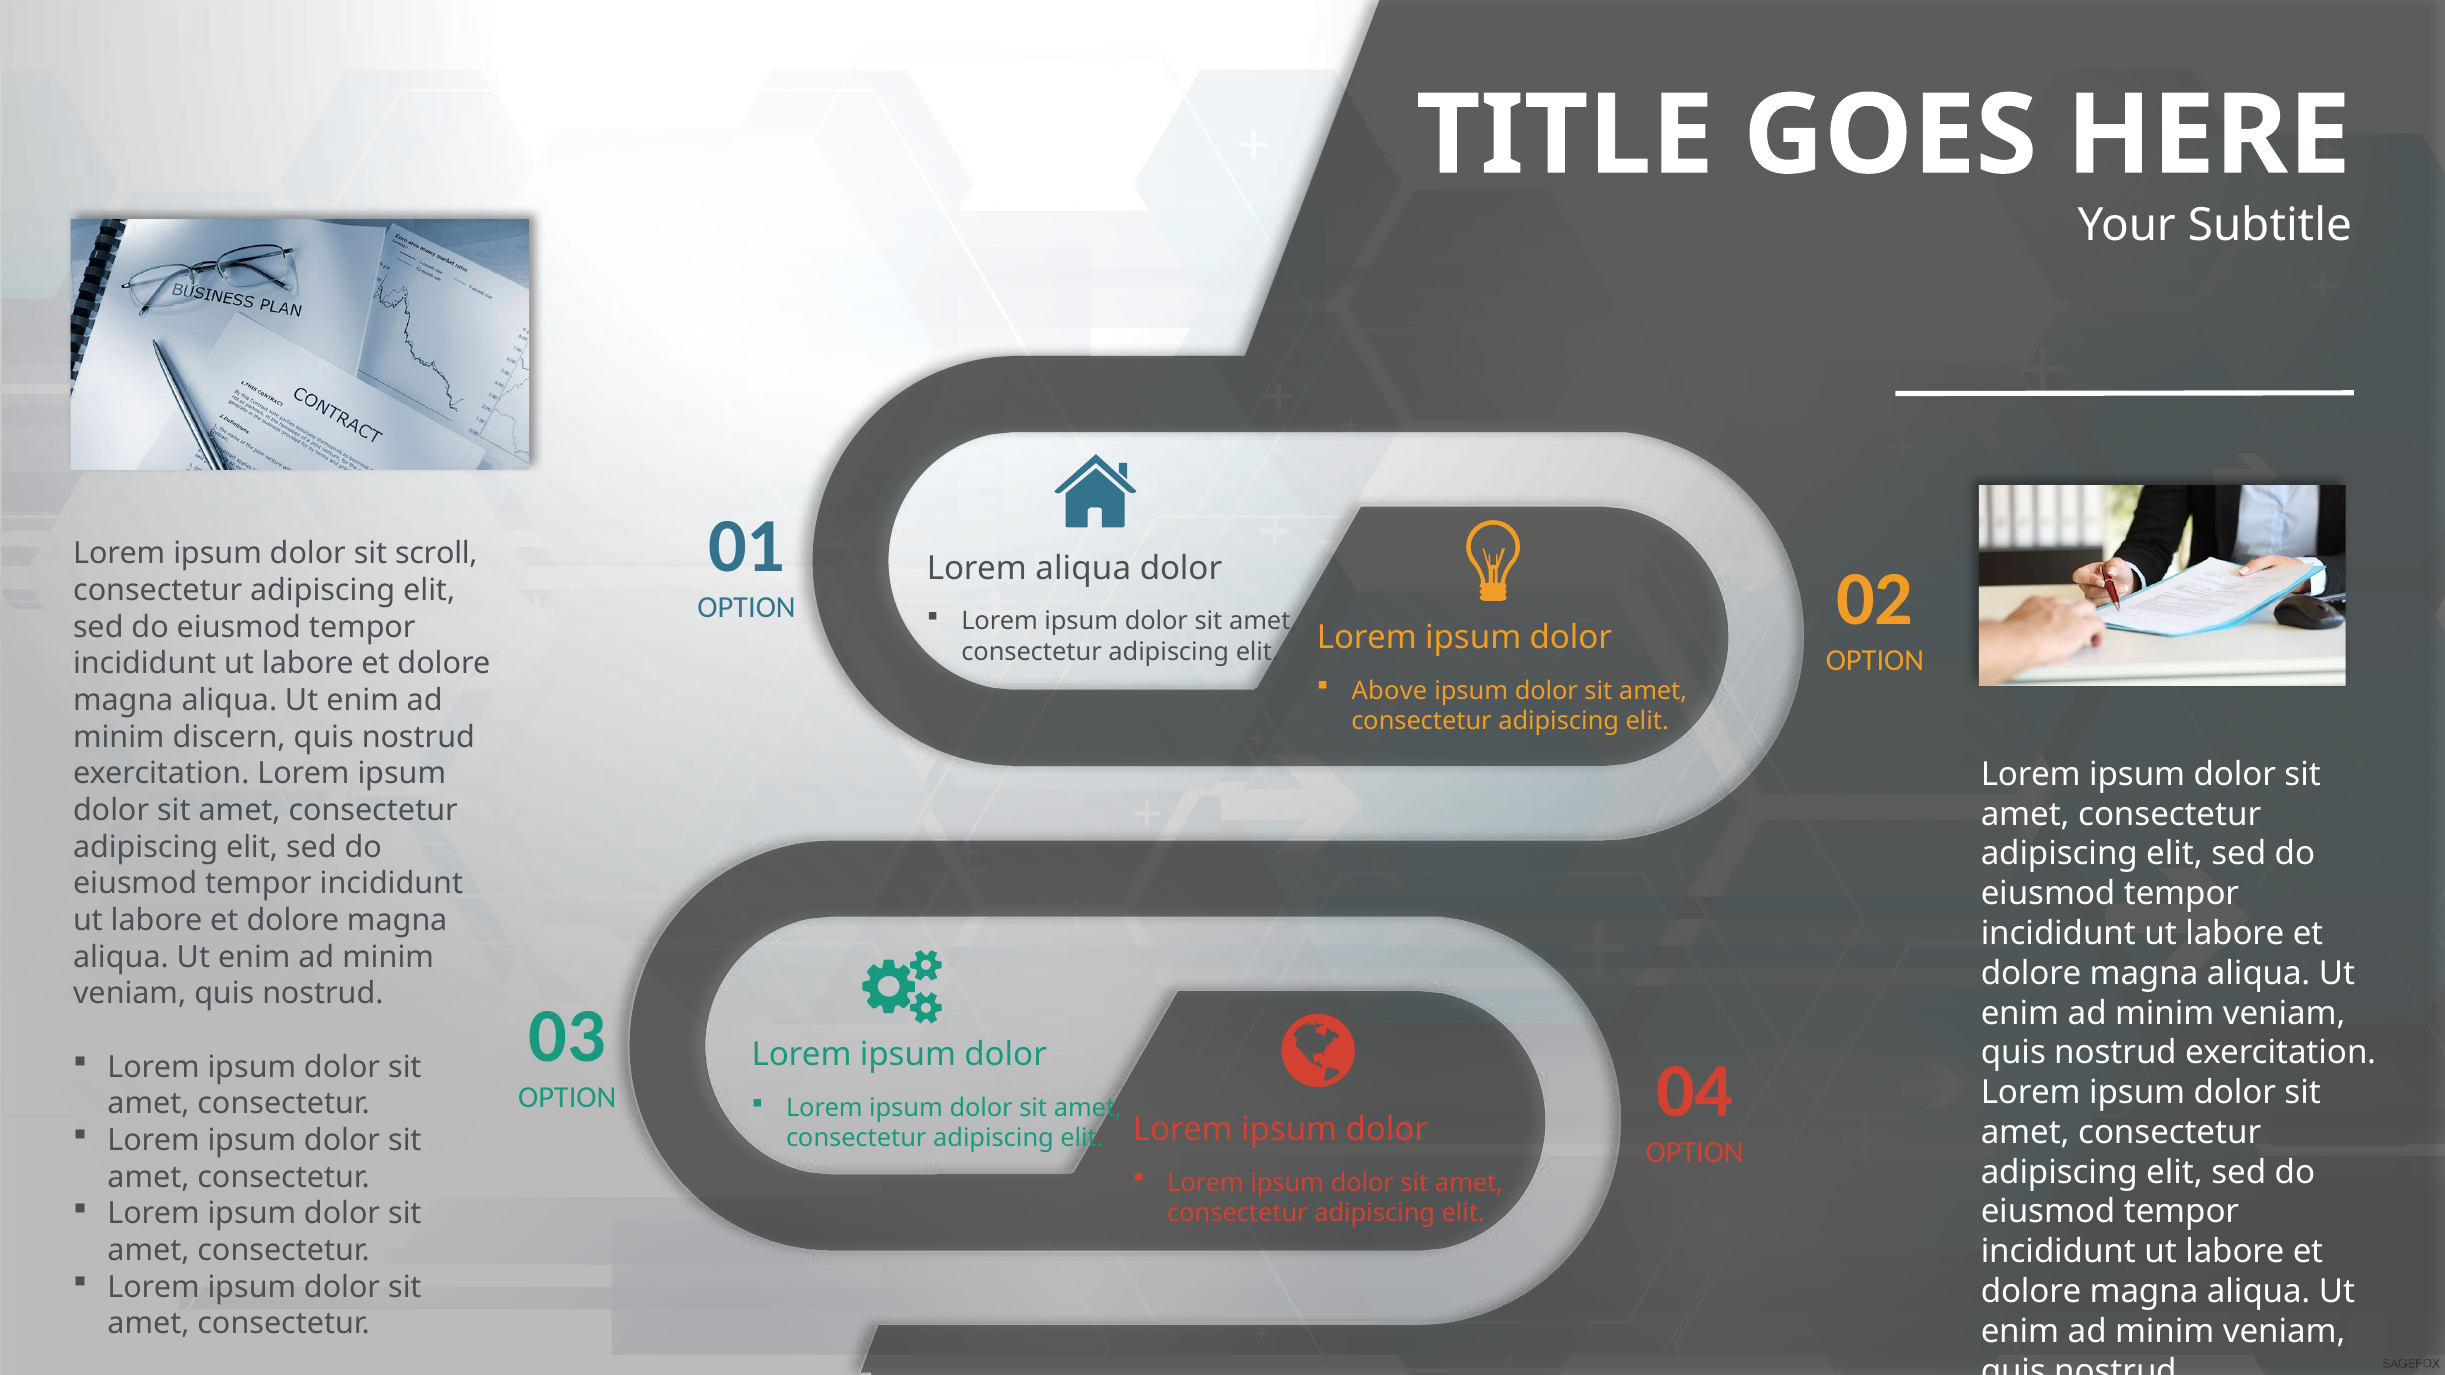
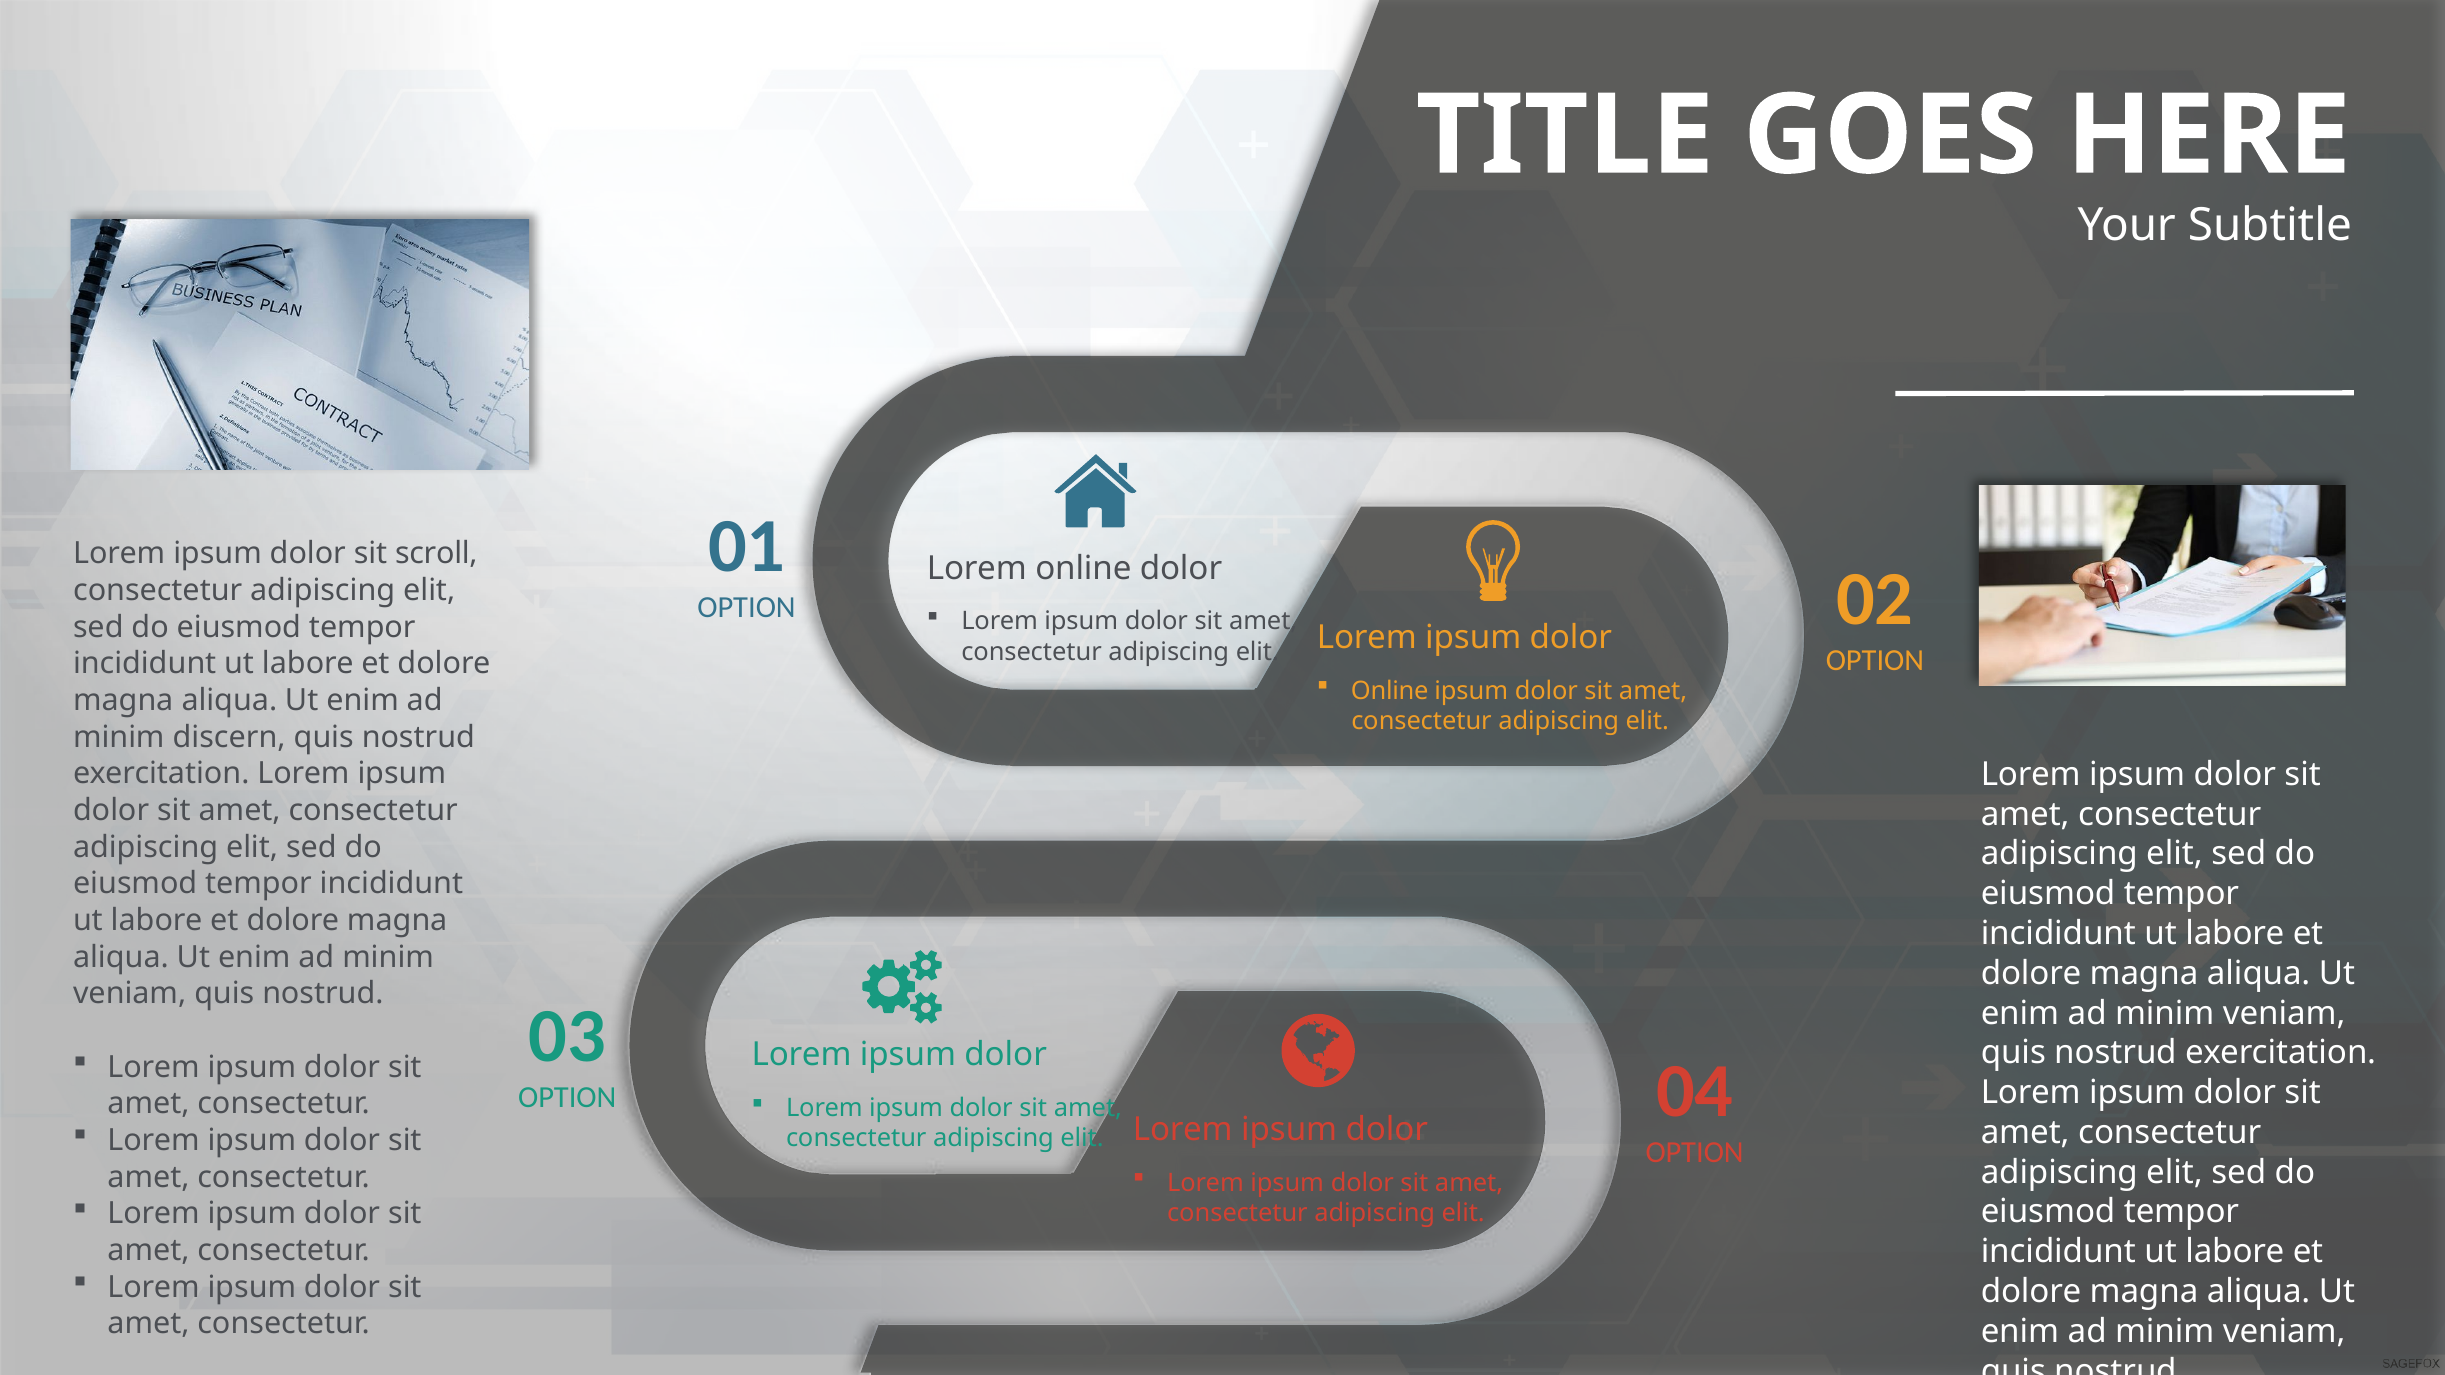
Lorem aliqua: aliqua -> online
Above at (1389, 691): Above -> Online
